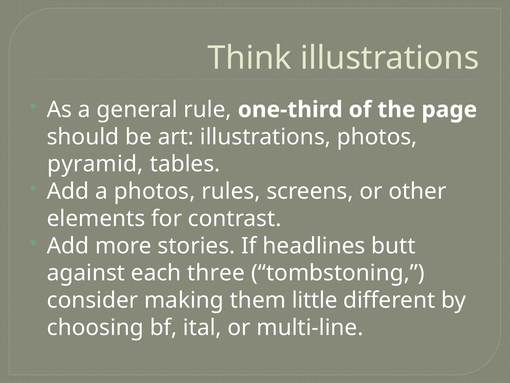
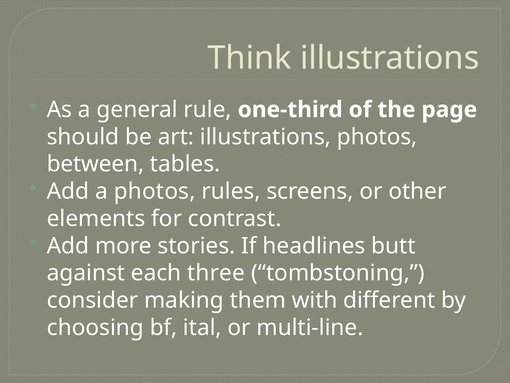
pyramid: pyramid -> between
little: little -> with
